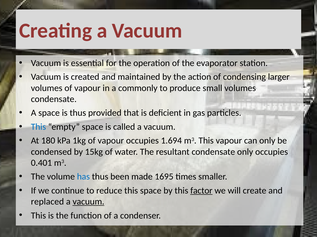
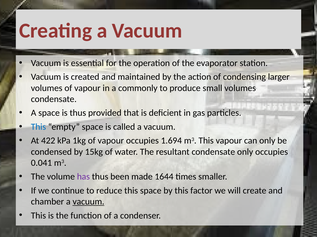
180: 180 -> 422
0.401: 0.401 -> 0.041
has colour: blue -> purple
1695: 1695 -> 1644
factor underline: present -> none
replaced: replaced -> chamber
